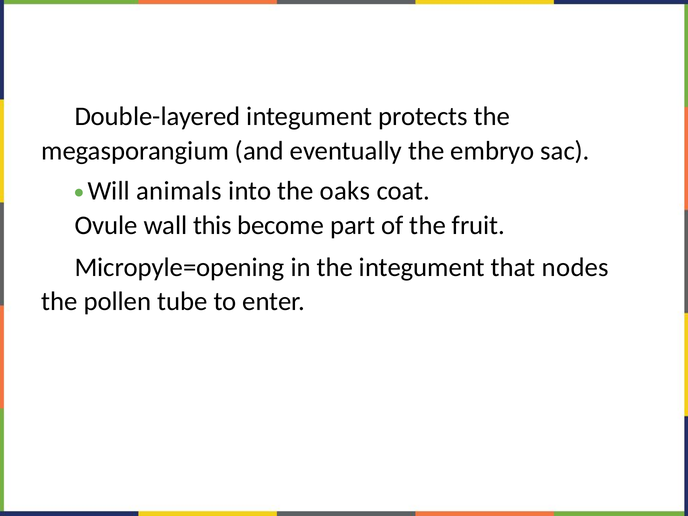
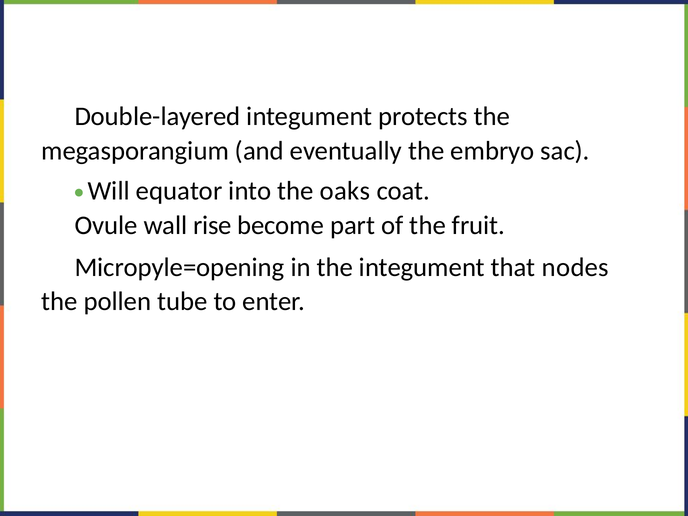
animals: animals -> equator
this: this -> rise
